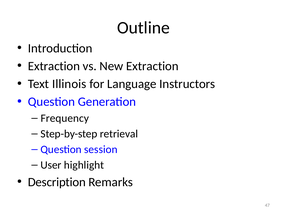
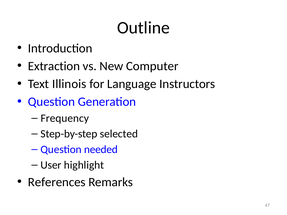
New Extraction: Extraction -> Computer
retrieval: retrieval -> selected
session: session -> needed
Description: Description -> References
